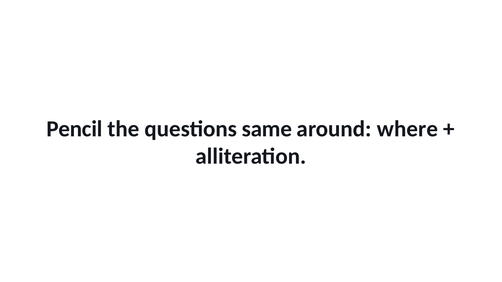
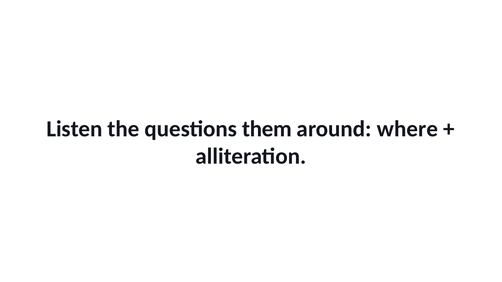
Pencil: Pencil -> Listen
same: same -> them
